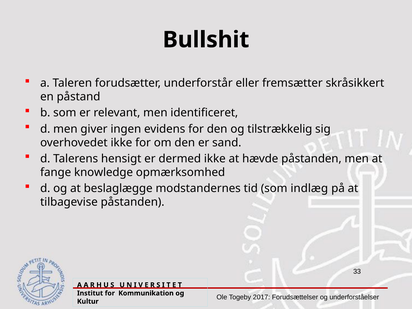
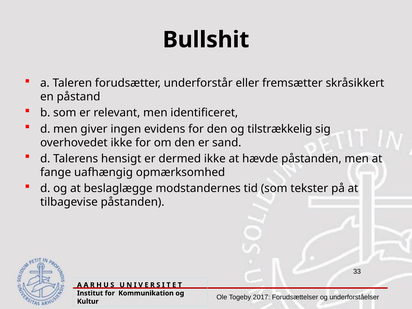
knowledge: knowledge -> uafhængig
indlæg: indlæg -> tekster
